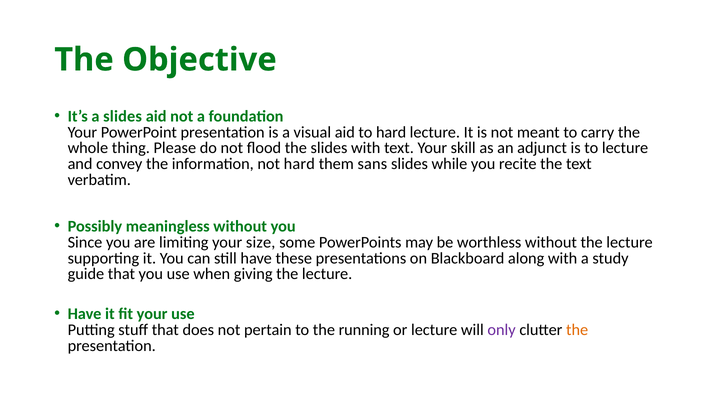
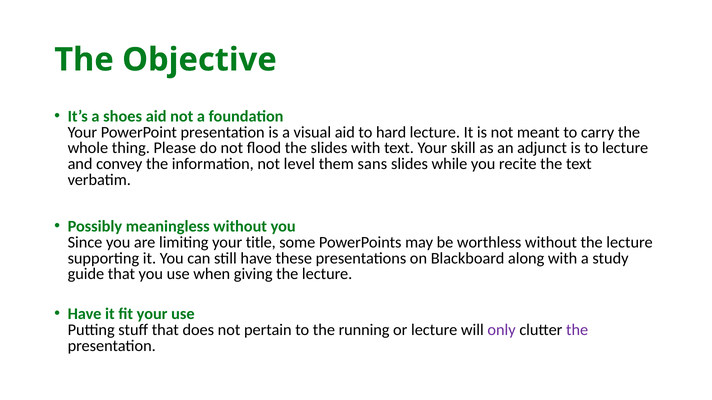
a slides: slides -> shoes
not hard: hard -> level
size: size -> title
the at (577, 330) colour: orange -> purple
